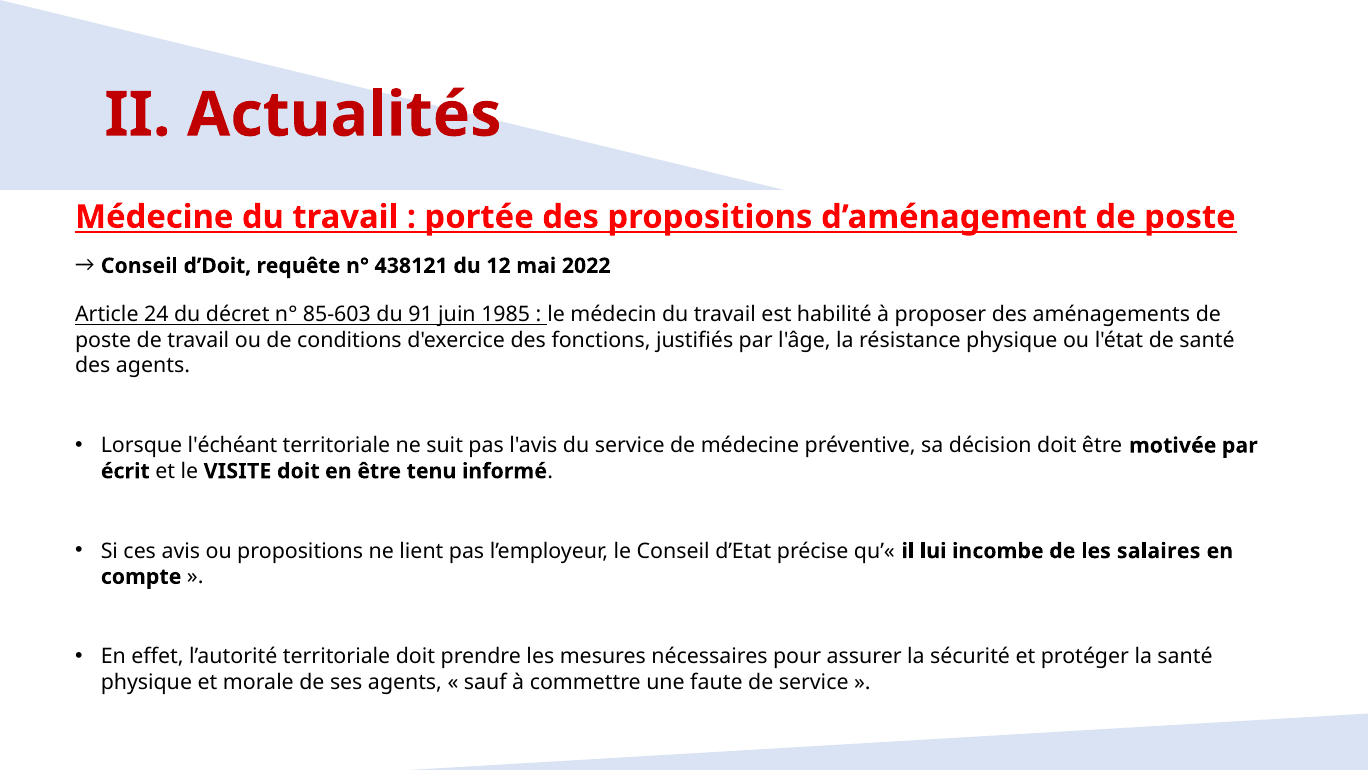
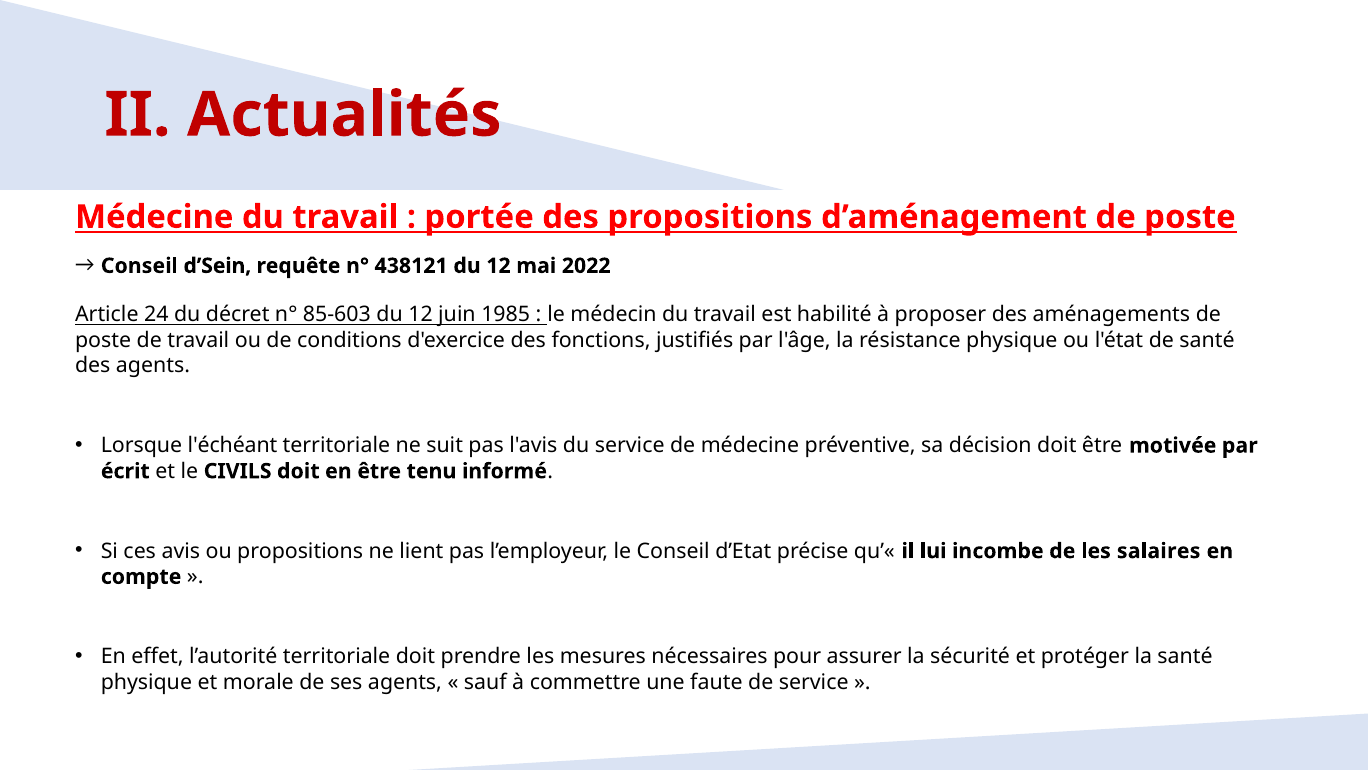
d’Doit: d’Doit -> d’Sein
85-603 du 91: 91 -> 12
VISITE: VISITE -> CIVILS
